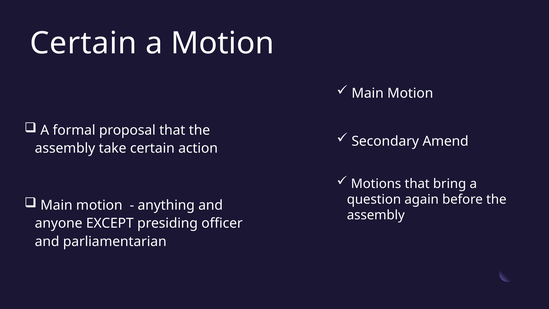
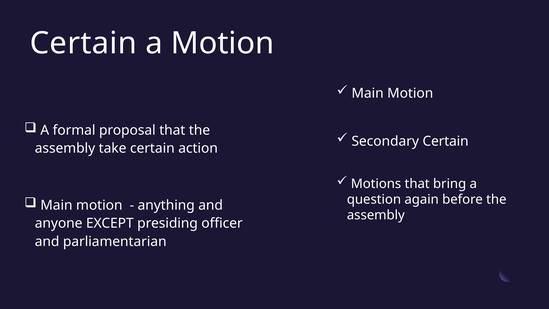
Secondary Amend: Amend -> Certain
